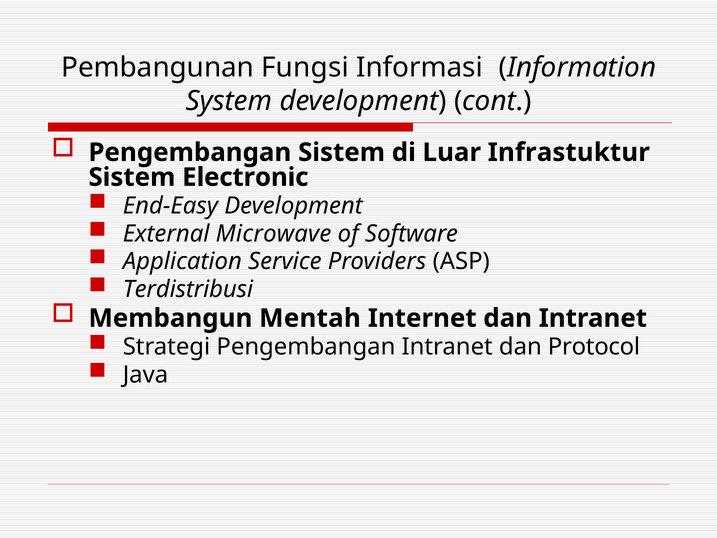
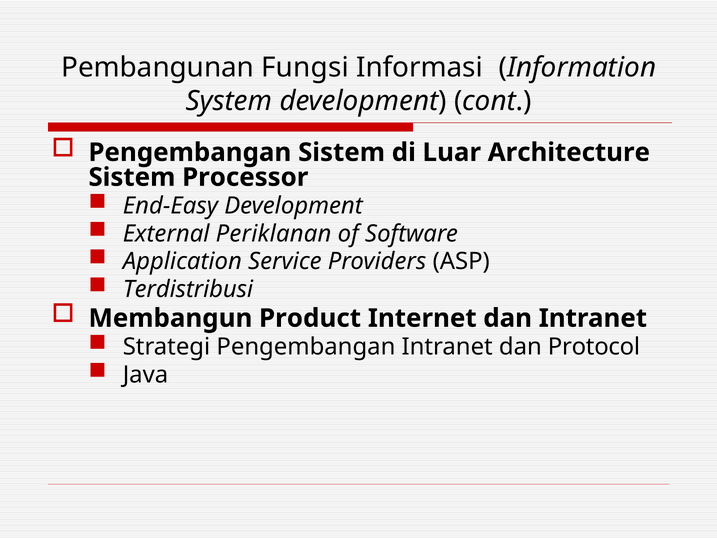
Infrastuktur: Infrastuktur -> Architecture
Electronic: Electronic -> Processor
Microwave: Microwave -> Periklanan
Mentah: Mentah -> Product
